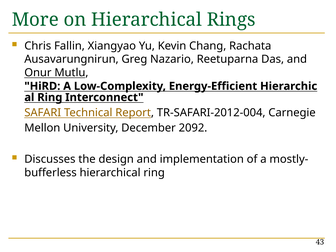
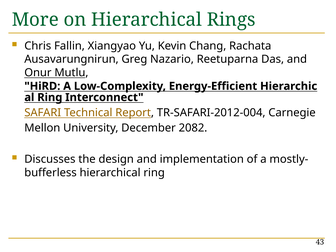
2092: 2092 -> 2082
